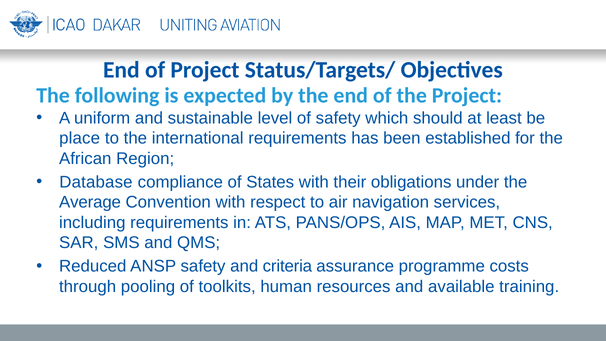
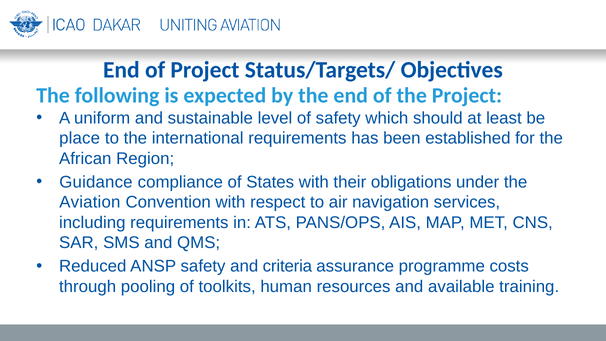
Database: Database -> Guidance
Average: Average -> Aviation
